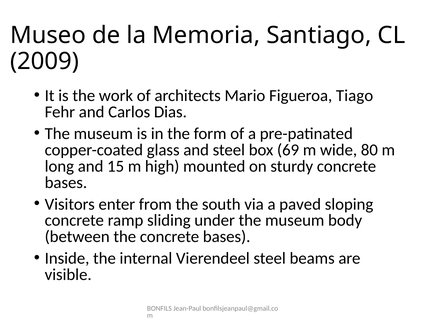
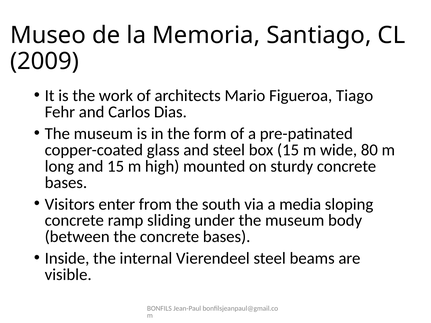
box 69: 69 -> 15
paved: paved -> media
